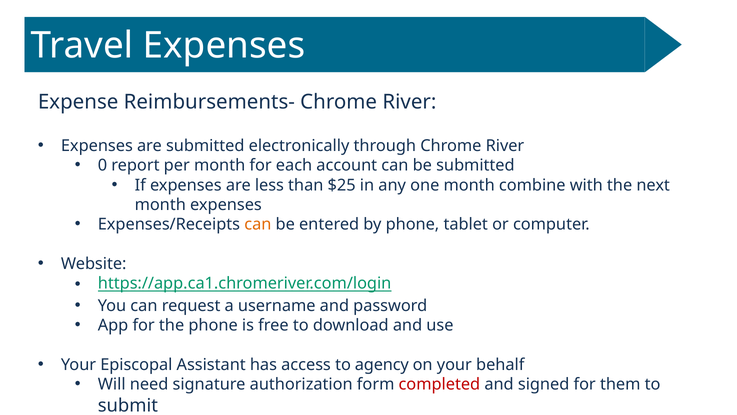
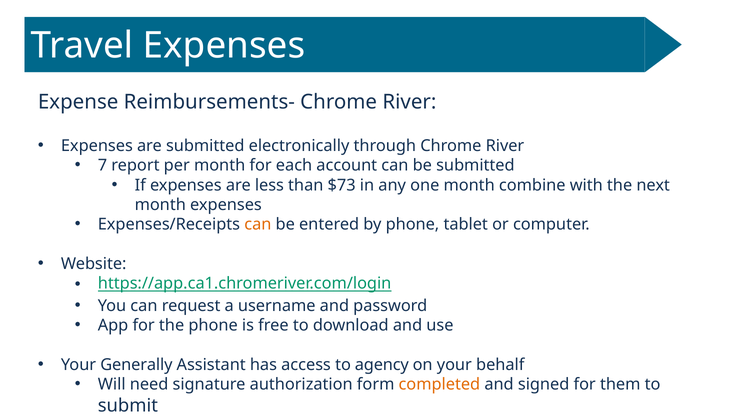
0: 0 -> 7
$25: $25 -> $73
Episcopal: Episcopal -> Generally
completed colour: red -> orange
